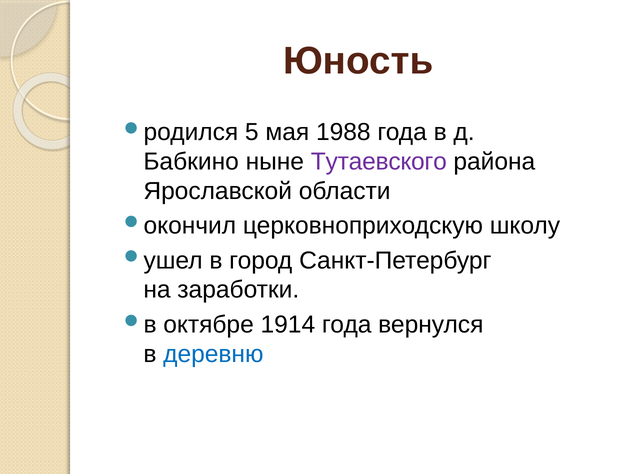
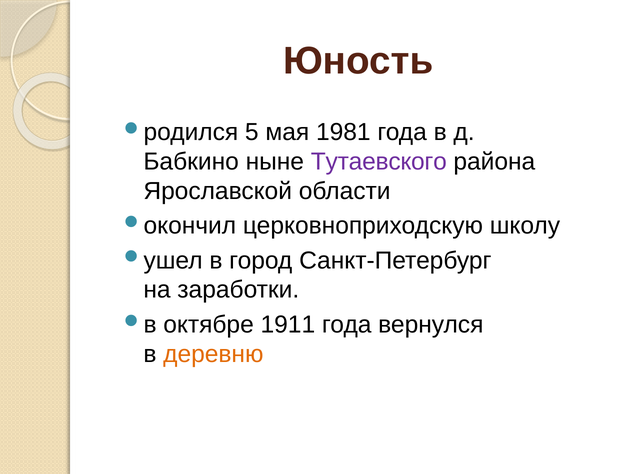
1988: 1988 -> 1981
1914: 1914 -> 1911
деревню colour: blue -> orange
